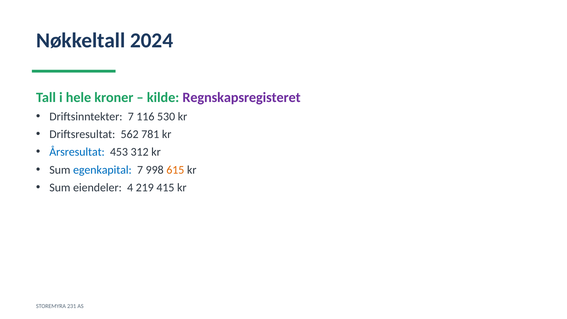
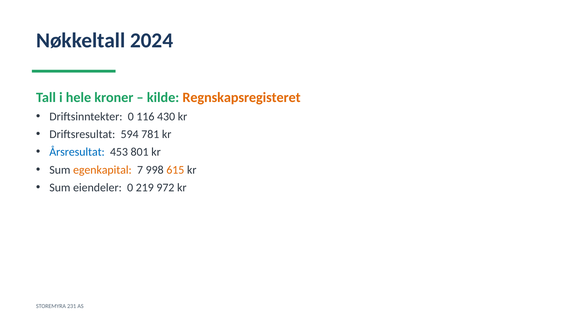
Regnskapsregisteret colour: purple -> orange
Driftsinntekter 7: 7 -> 0
530: 530 -> 430
562: 562 -> 594
312: 312 -> 801
egenkapital colour: blue -> orange
eiendeler 4: 4 -> 0
415: 415 -> 972
